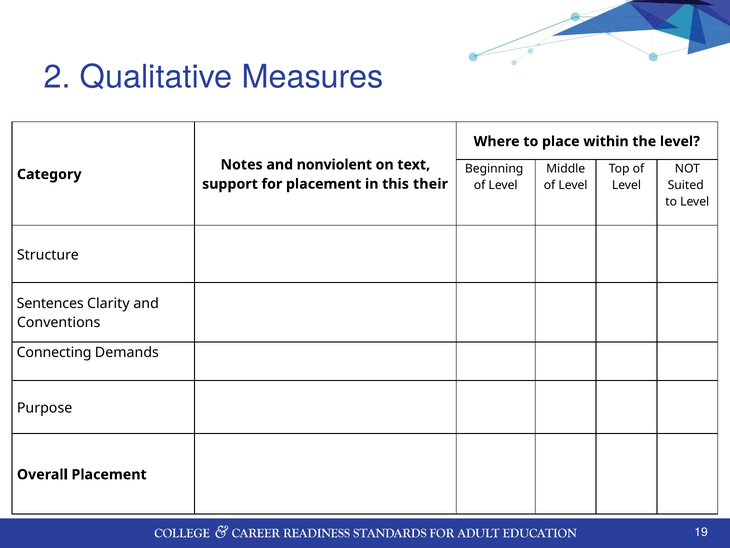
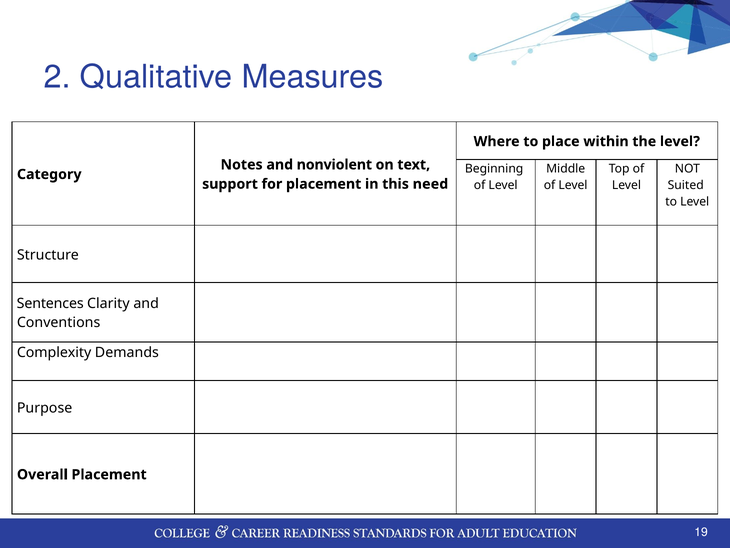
their: their -> need
Connecting: Connecting -> Complexity
